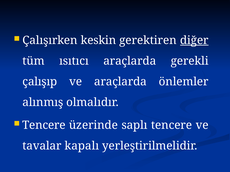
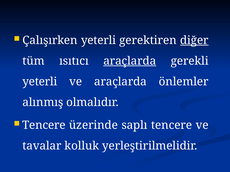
Çalışırken keskin: keskin -> yeterli
araçlarda at (130, 61) underline: none -> present
çalışıp at (40, 82): çalışıp -> yeterli
kapalı: kapalı -> kolluk
